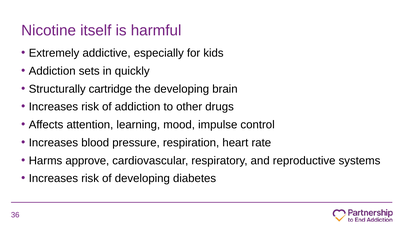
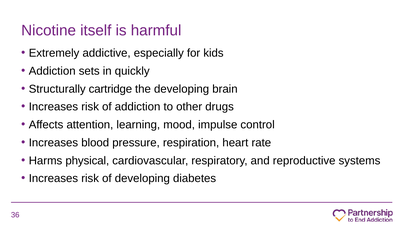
approve: approve -> physical
